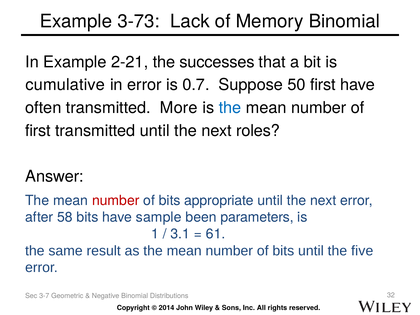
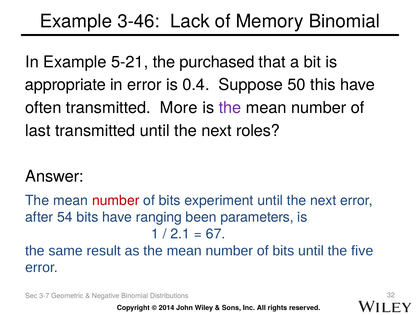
3-73: 3-73 -> 3-46
2-21: 2-21 -> 5-21
successes: successes -> purchased
cumulative: cumulative -> appropriate
0.7: 0.7 -> 0.4
50 first: first -> this
the at (230, 108) colour: blue -> purple
first at (38, 131): first -> last
appropriate: appropriate -> experiment
58: 58 -> 54
sample: sample -> ranging
3.1: 3.1 -> 2.1
61: 61 -> 67
